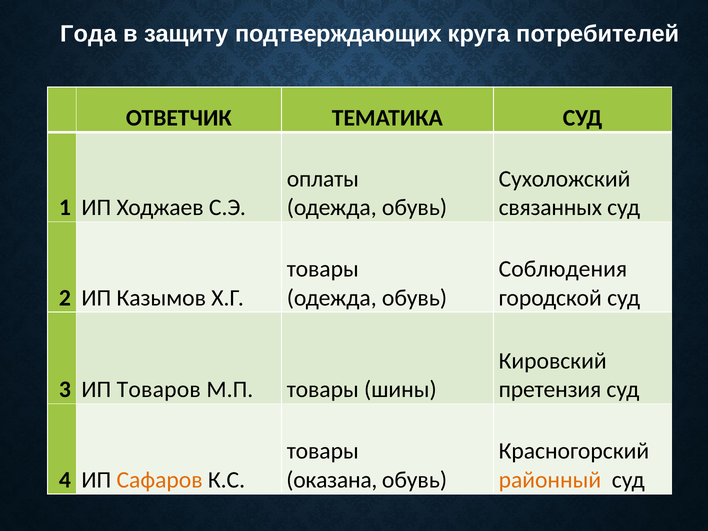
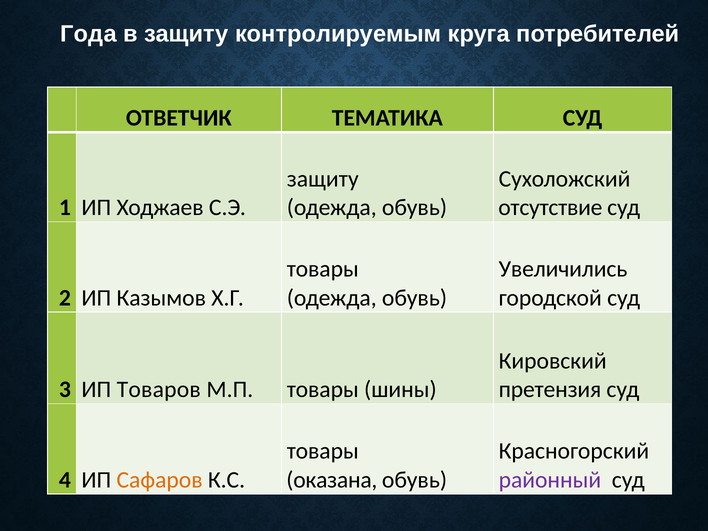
подтверждающих: подтверждающих -> контролируемым
оплаты at (323, 179): оплаты -> защиту
связанных: связанных -> отсутствие
Соблюдения: Соблюдения -> Увеличились
районный colour: orange -> purple
